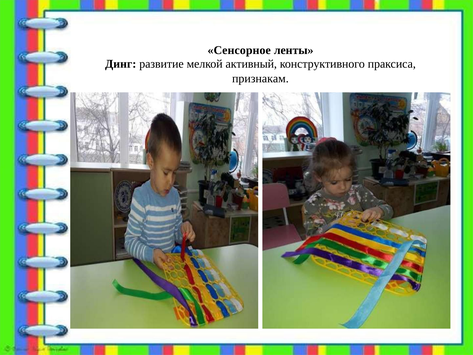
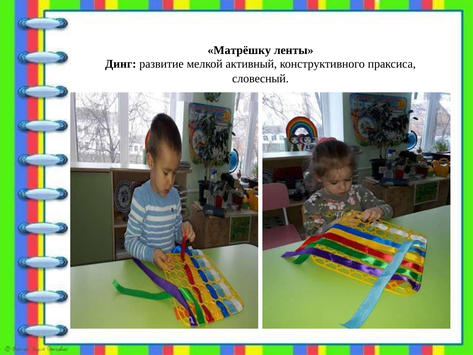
Сенсорное: Сенсорное -> Матрёшку
признакам: признакам -> словесный
